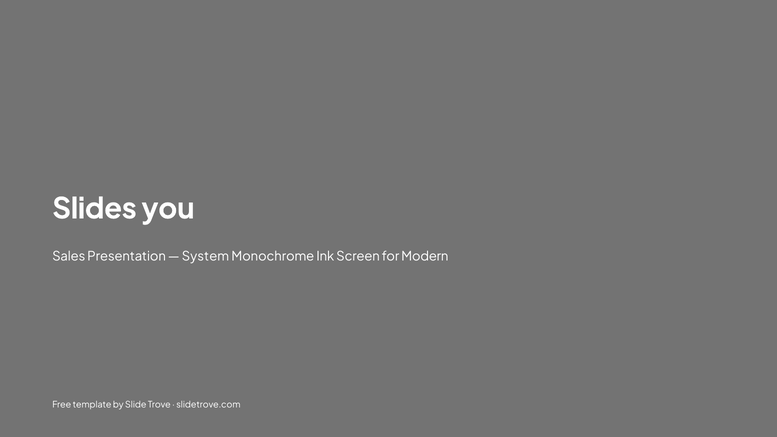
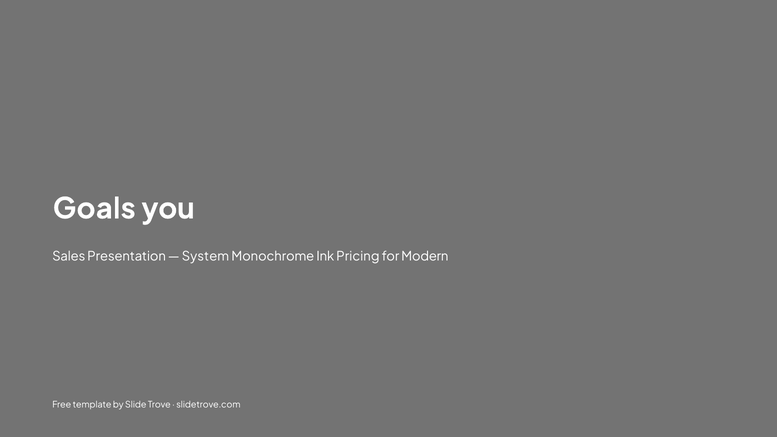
Slides: Slides -> Goals
Screen: Screen -> Pricing
